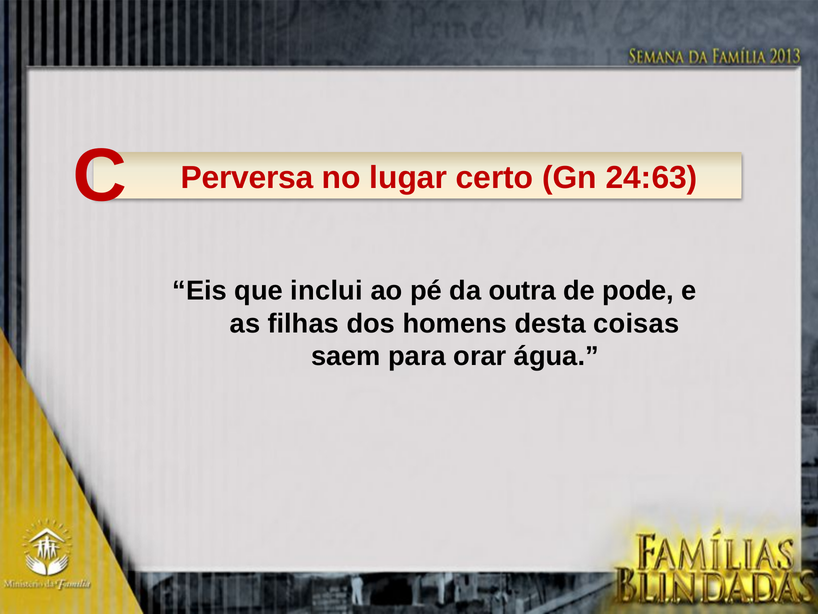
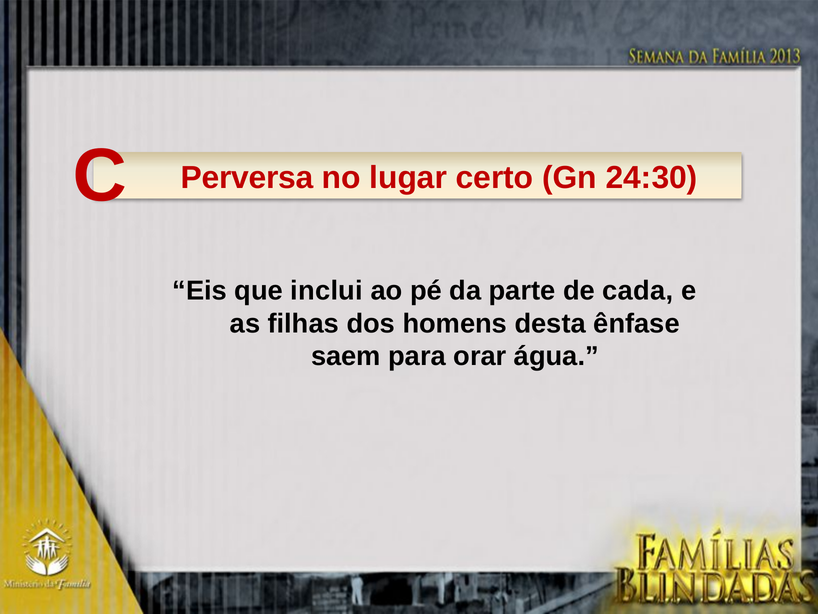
24:63: 24:63 -> 24:30
outra: outra -> parte
pode: pode -> cada
coisas: coisas -> ênfase
